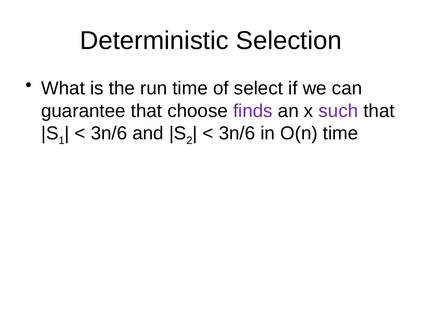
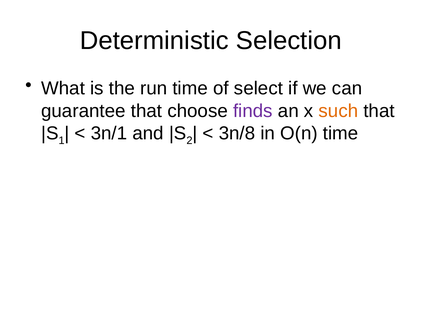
such colour: purple -> orange
3n/6 at (109, 134): 3n/6 -> 3n/1
3n/6 at (237, 134): 3n/6 -> 3n/8
